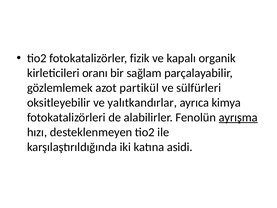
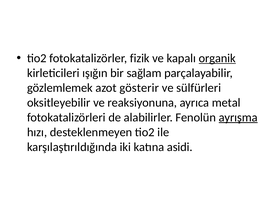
organik underline: none -> present
oranı: oranı -> ışığın
partikül: partikül -> gösterir
yalıtkandırlar: yalıtkandırlar -> reaksiyonuna
kimya: kimya -> metal
